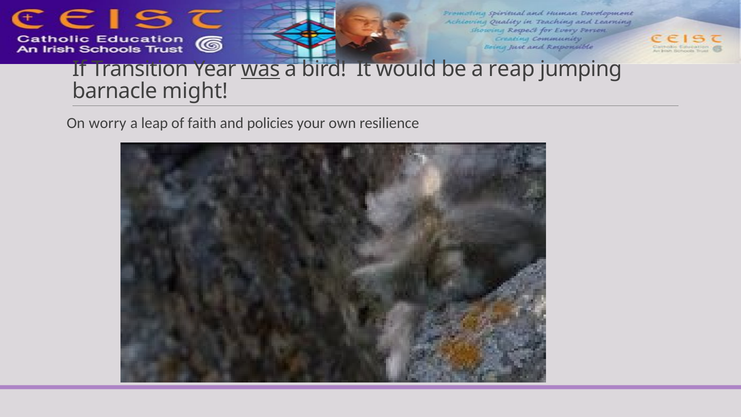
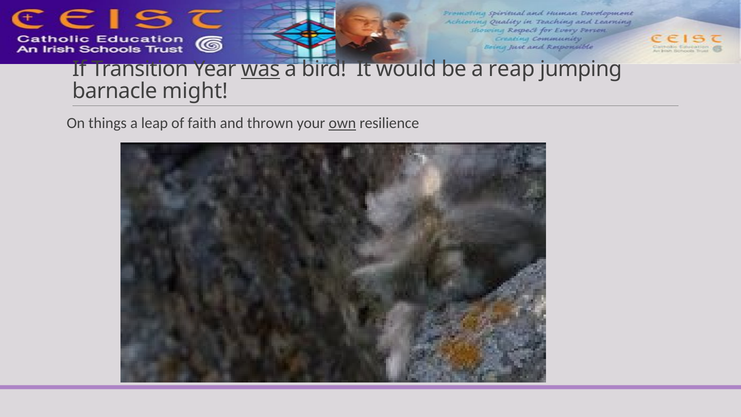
worry: worry -> things
policies: policies -> thrown
own underline: none -> present
